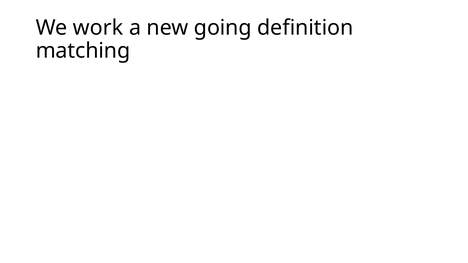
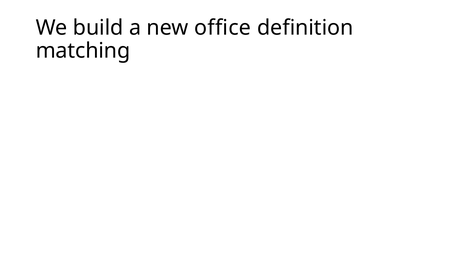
work: work -> build
going: going -> office
